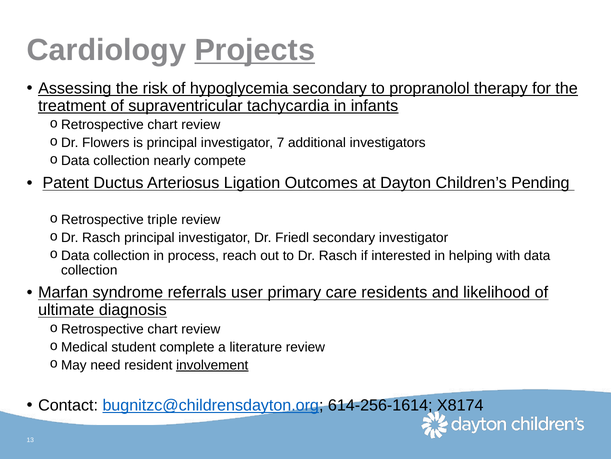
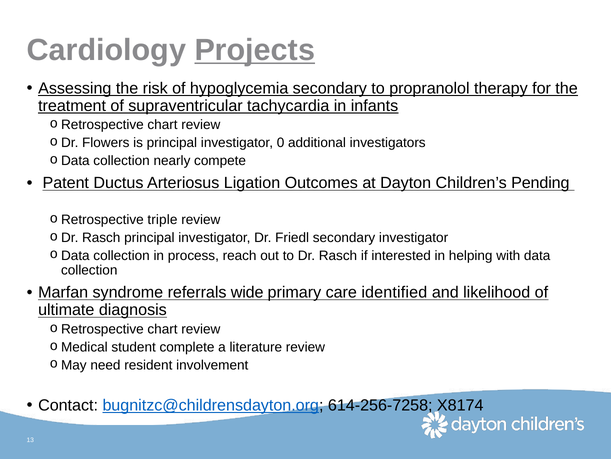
7: 7 -> 0
user: user -> wide
residents: residents -> identified
involvement underline: present -> none
614-256-1614: 614-256-1614 -> 614-256-7258
